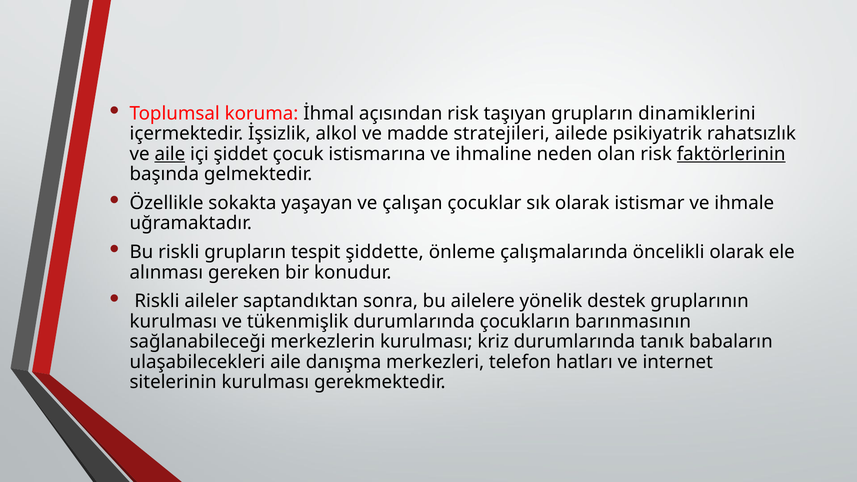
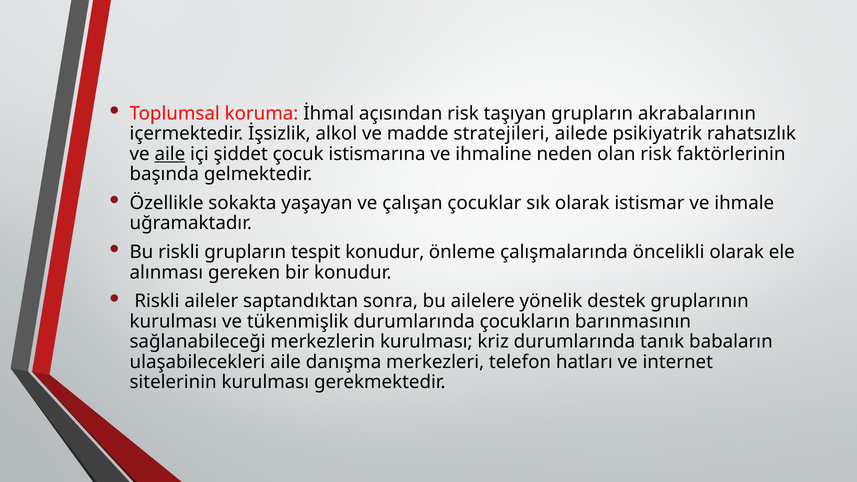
dinamiklerini: dinamiklerini -> akrabalarının
faktörlerinin underline: present -> none
tespit şiddette: şiddette -> konudur
